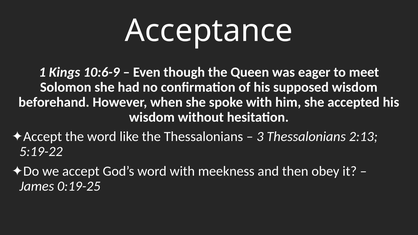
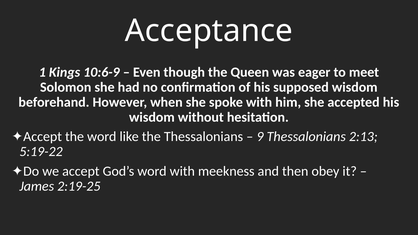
3: 3 -> 9
0:19-25: 0:19-25 -> 2:19-25
